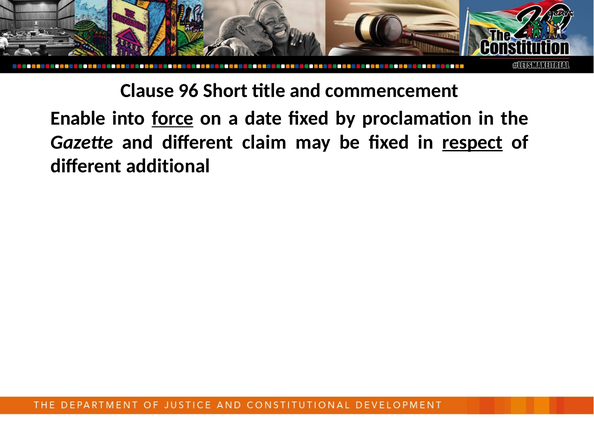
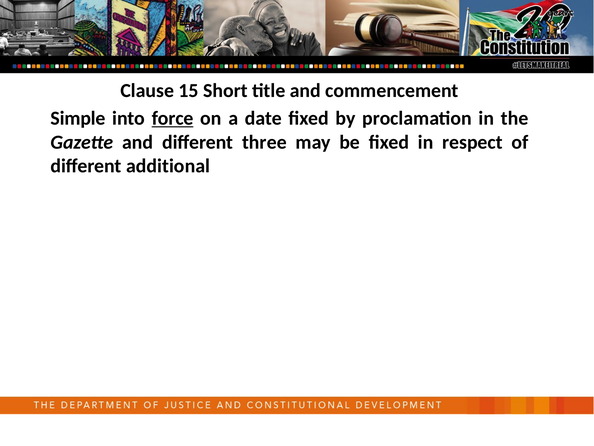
96: 96 -> 15
Enable: Enable -> Simple
claim: claim -> three
respect underline: present -> none
